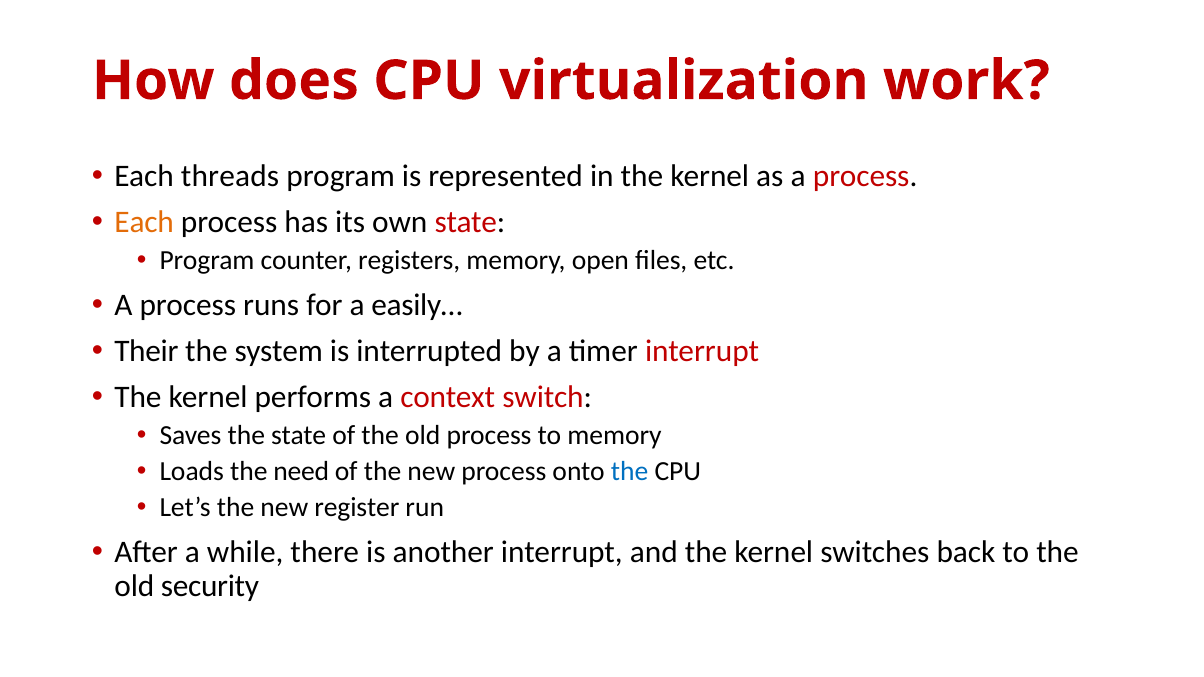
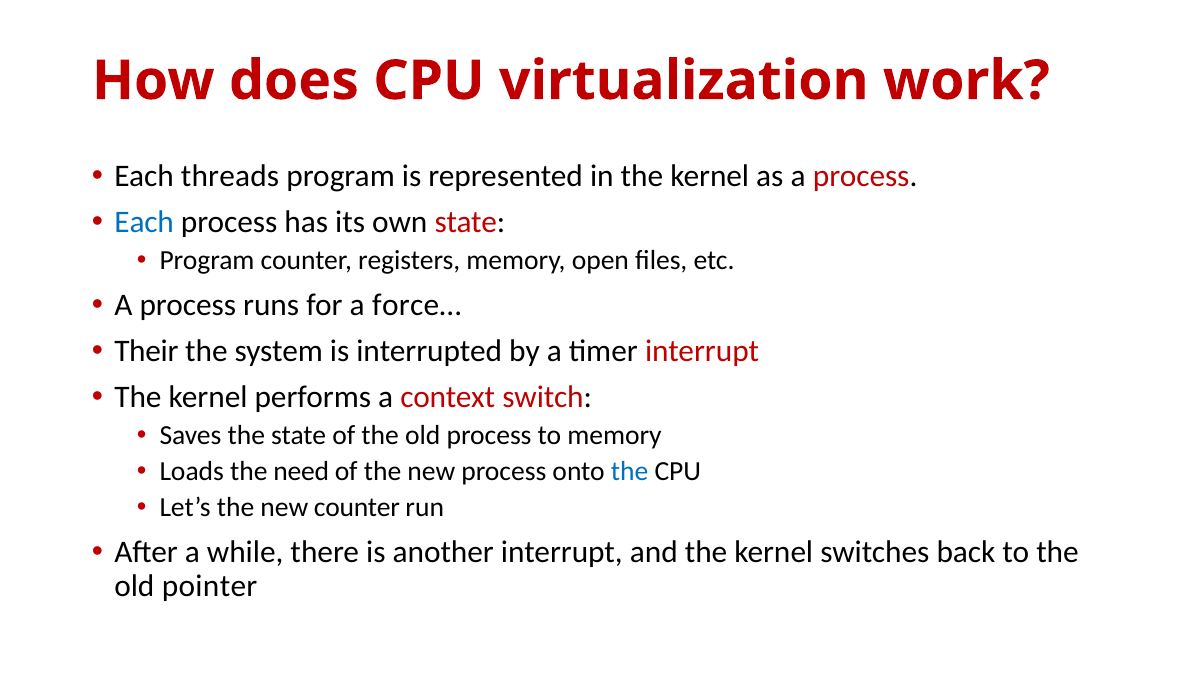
Each at (144, 222) colour: orange -> blue
easily…: easily… -> force…
new register: register -> counter
security: security -> pointer
